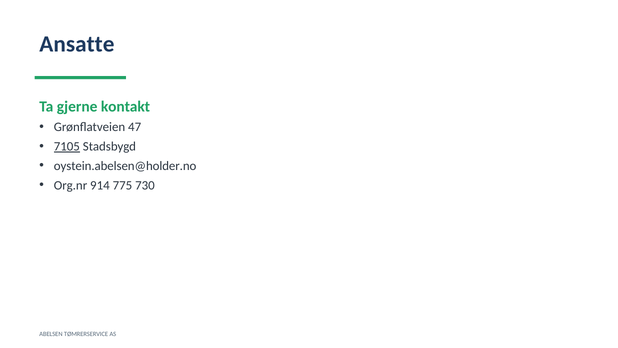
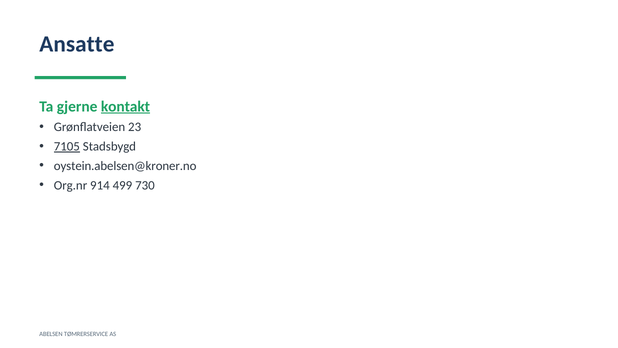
kontakt underline: none -> present
47: 47 -> 23
oystein.abelsen@holder.no: oystein.abelsen@holder.no -> oystein.abelsen@kroner.no
775: 775 -> 499
